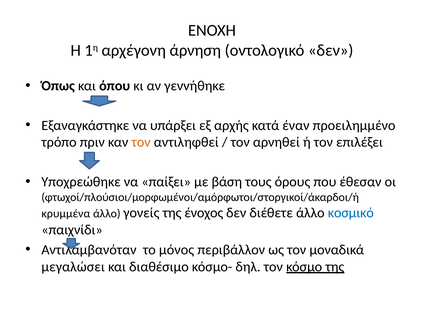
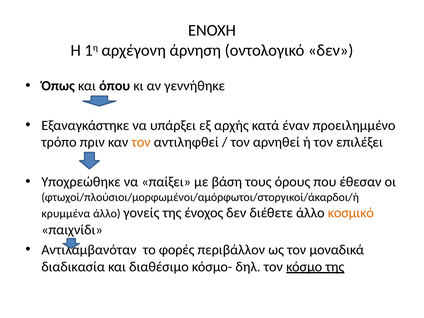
κοσμικό colour: blue -> orange
μόνος: μόνος -> φορές
μεγαλώσει: μεγαλώσει -> διαδικασία
